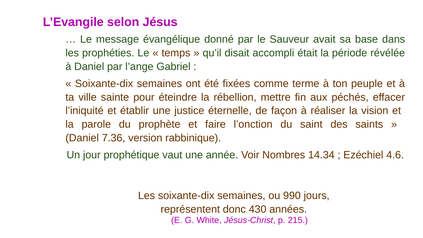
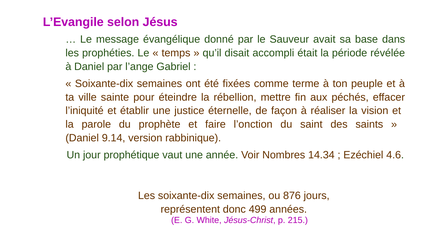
7.36: 7.36 -> 9.14
990: 990 -> 876
430: 430 -> 499
